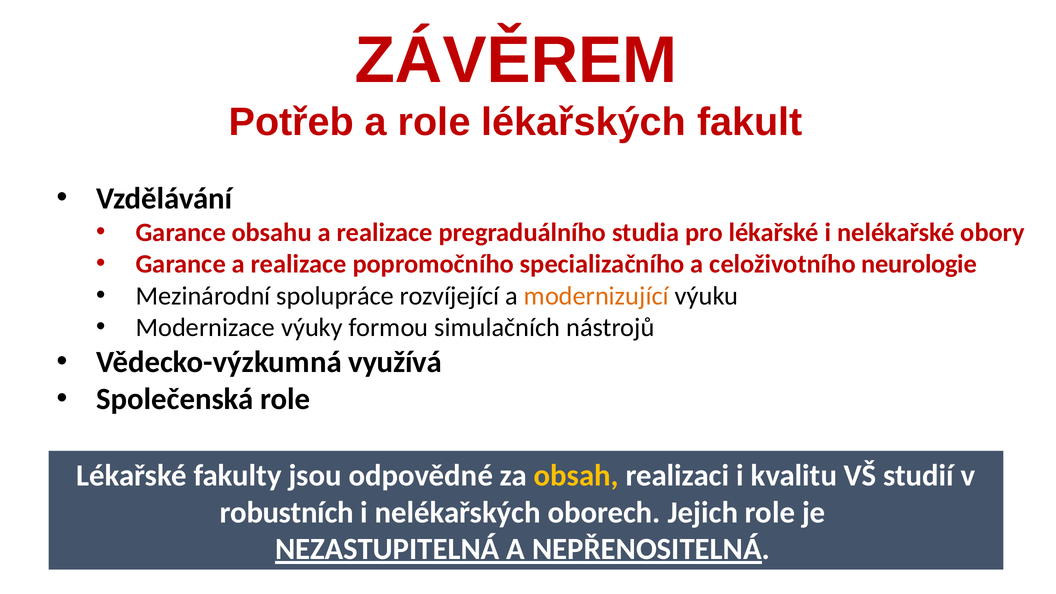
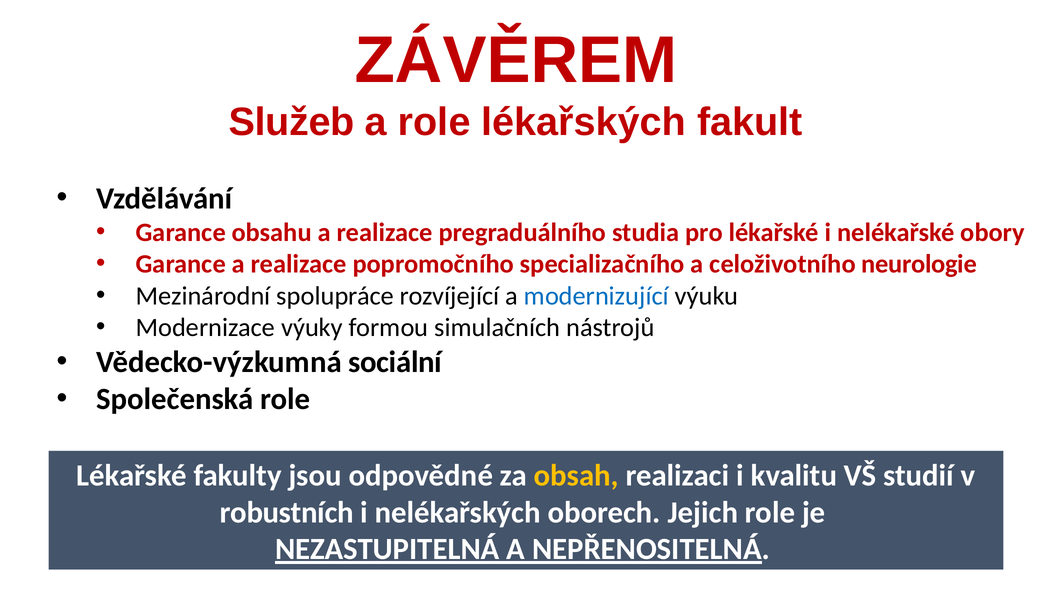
Potřeb: Potřeb -> Služeb
modernizující colour: orange -> blue
využívá: využívá -> sociální
